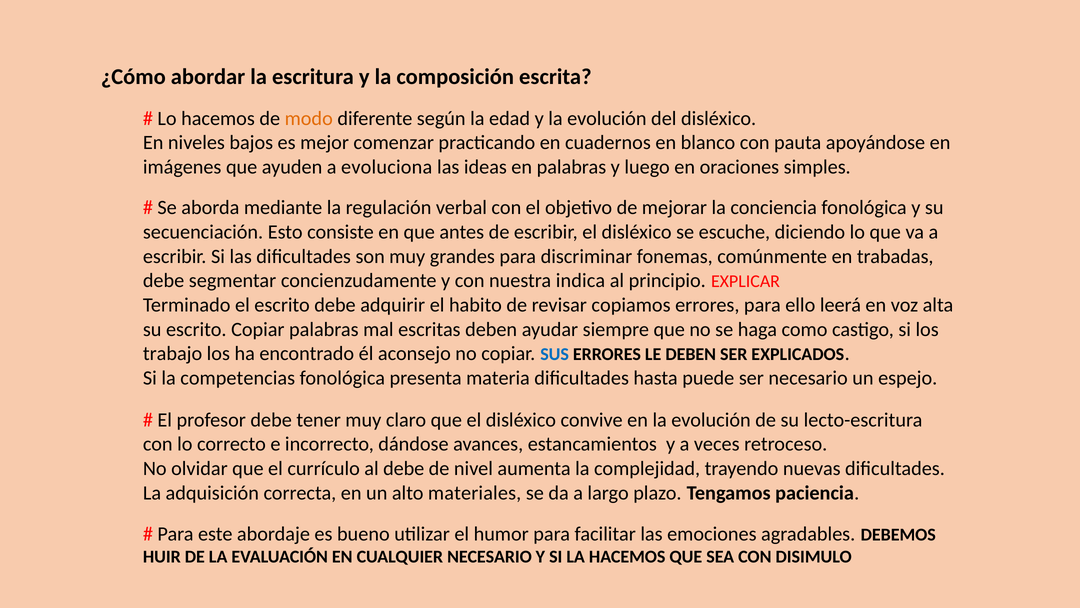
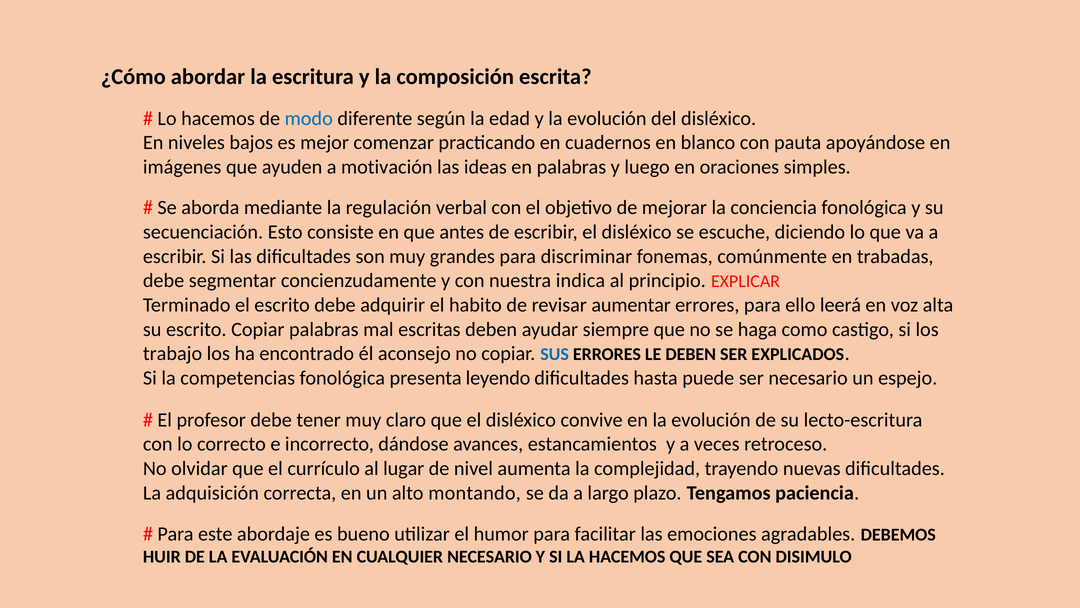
modo colour: orange -> blue
evoluciona: evoluciona -> motivación
copiamos: copiamos -> aumentar
materia: materia -> leyendo
al debe: debe -> lugar
materiales: materiales -> montando
